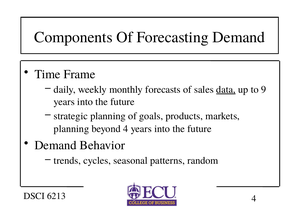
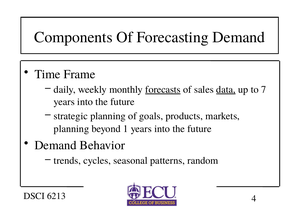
forecasts underline: none -> present
9: 9 -> 7
beyond 4: 4 -> 1
